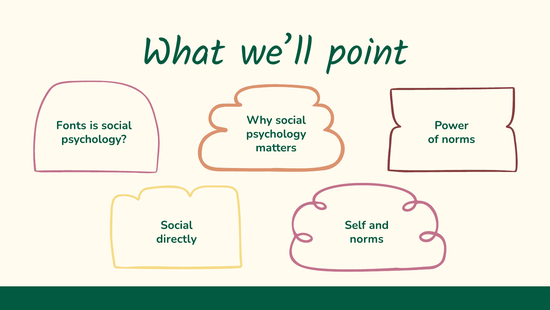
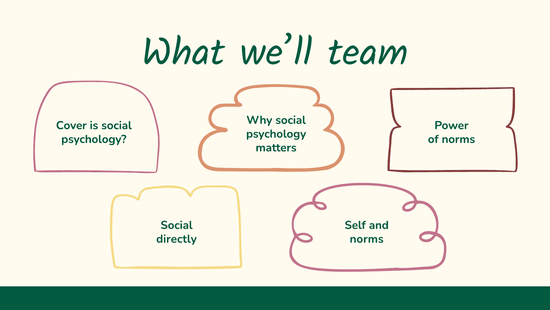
point: point -> team
Fonts: Fonts -> Cover
